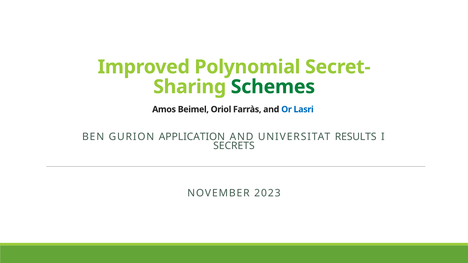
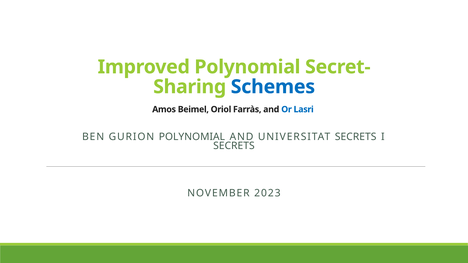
Schemes colour: green -> blue
GURION APPLICATION: APPLICATION -> POLYNOMIAL
UNIVERSITAT RESULTS: RESULTS -> SECRETS
